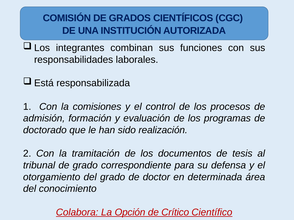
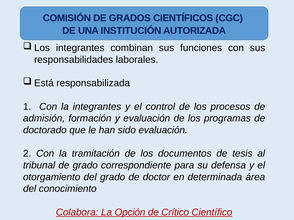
la comisiones: comisiones -> integrantes
sido realización: realización -> evaluación
